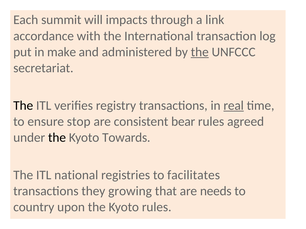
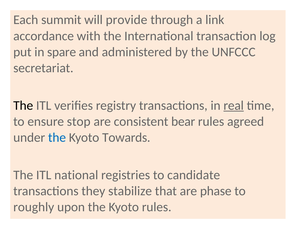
impacts: impacts -> provide
make: make -> spare
the at (200, 52) underline: present -> none
the at (57, 138) colour: black -> blue
facilitates: facilitates -> candidate
growing: growing -> stabilize
needs: needs -> phase
country: country -> roughly
